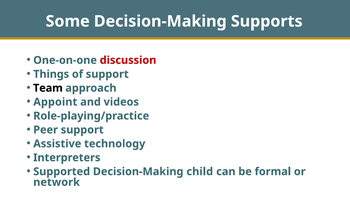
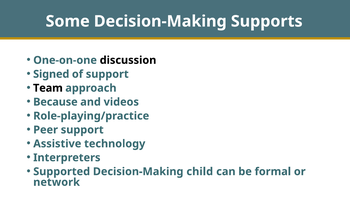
discussion colour: red -> black
Things: Things -> Signed
Appoint: Appoint -> Because
